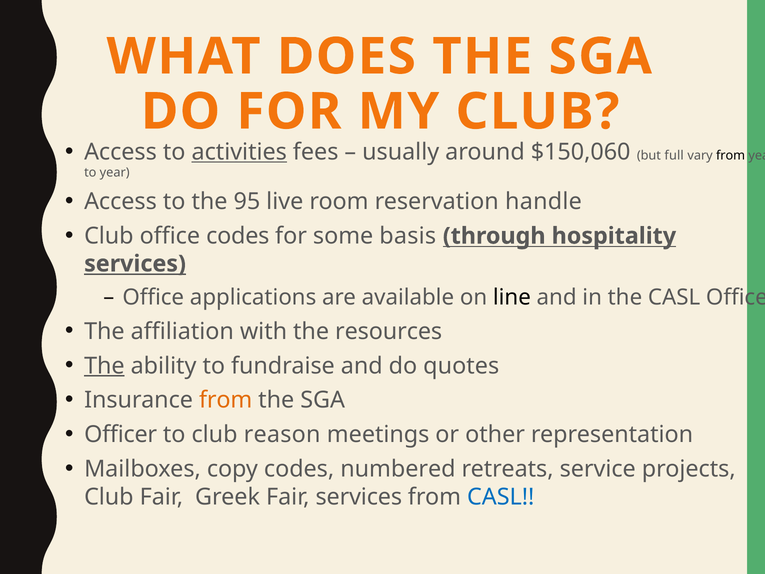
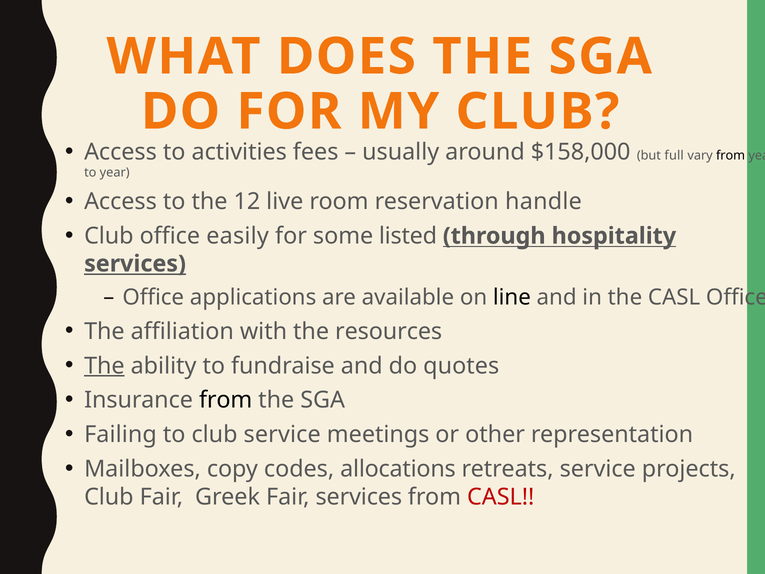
activities underline: present -> none
$150,060: $150,060 -> $158,000
95: 95 -> 12
office codes: codes -> easily
basis: basis -> listed
from at (226, 400) colour: orange -> black
Officer: Officer -> Failing
club reason: reason -> service
numbered: numbered -> allocations
CASL at (501, 497) colour: blue -> red
